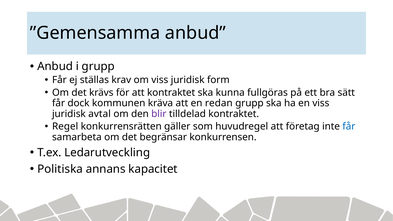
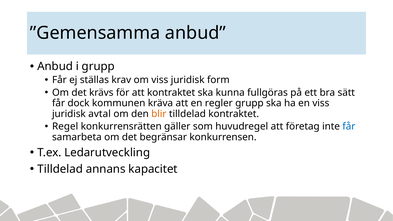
redan: redan -> regler
blir colour: purple -> orange
Politiska at (60, 169): Politiska -> Tilldelad
